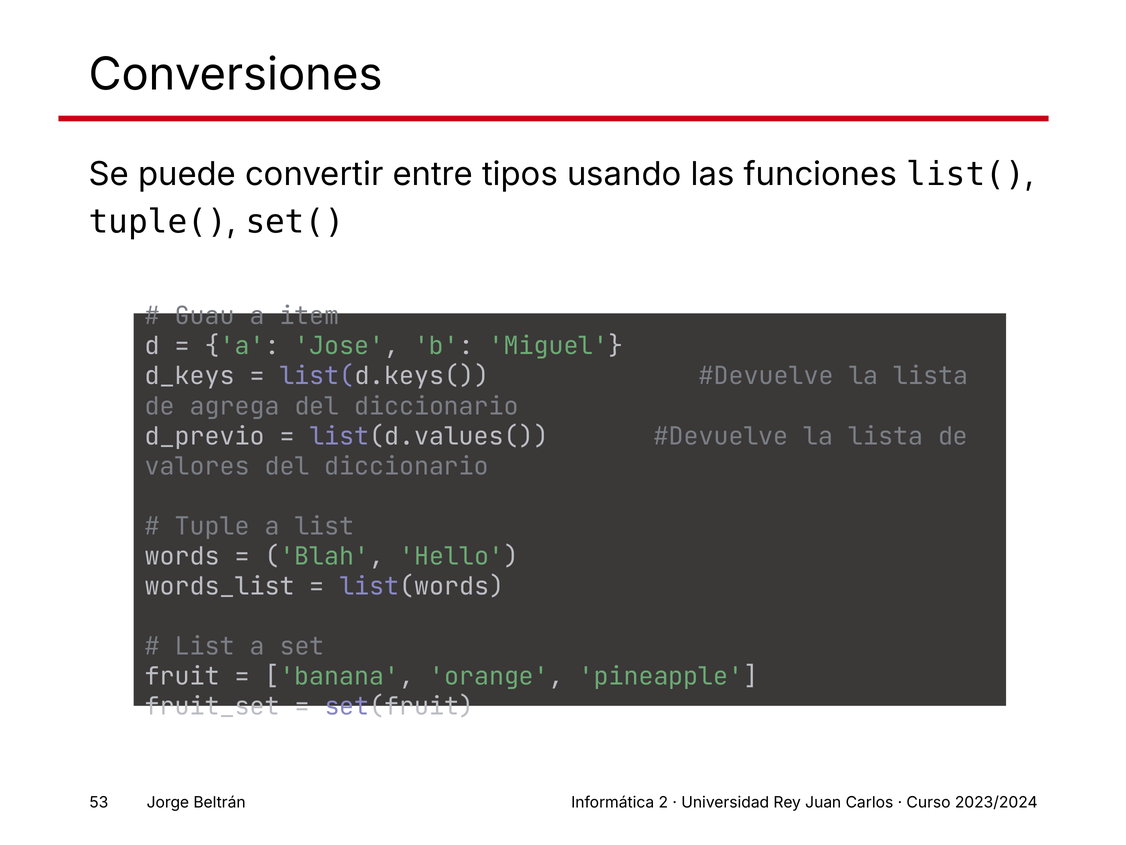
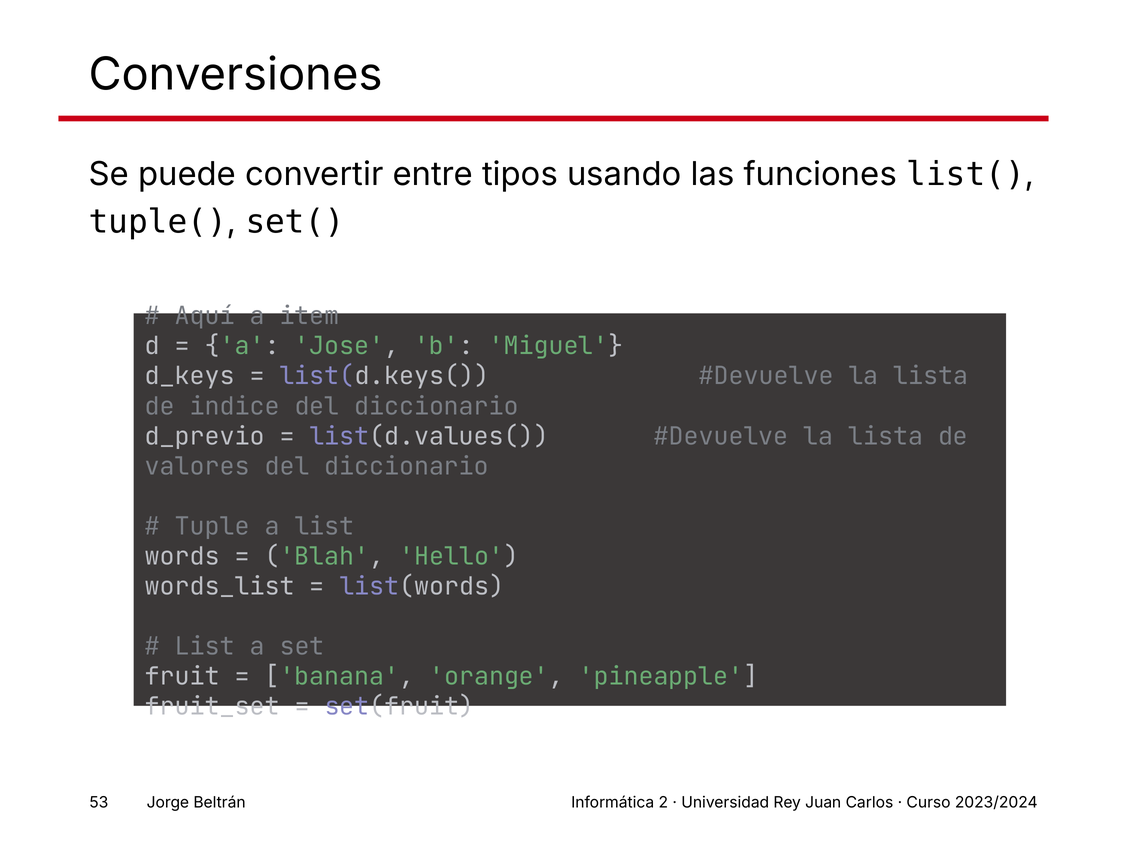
Guau: Guau -> Aquí
agrega: agrega -> indice
